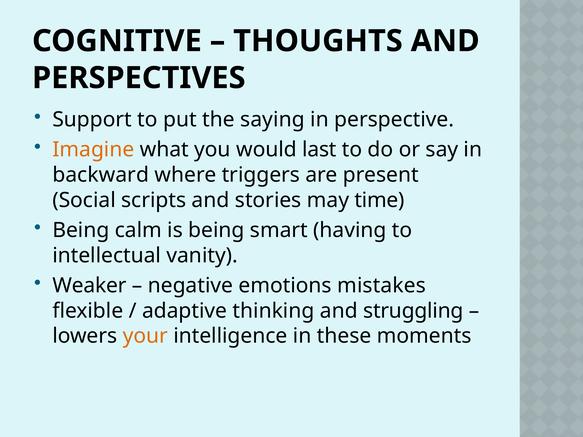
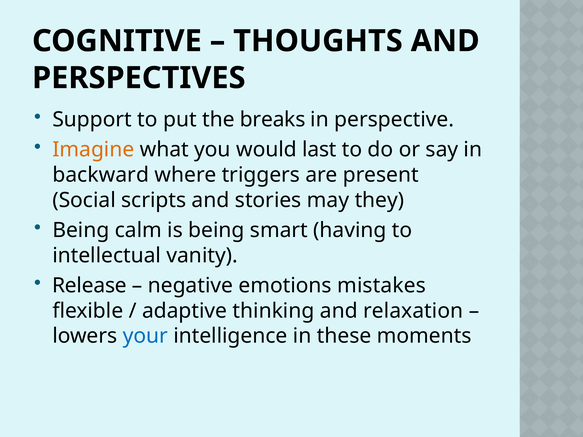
saying: saying -> breaks
time: time -> they
Weaker: Weaker -> Release
struggling: struggling -> relaxation
your colour: orange -> blue
